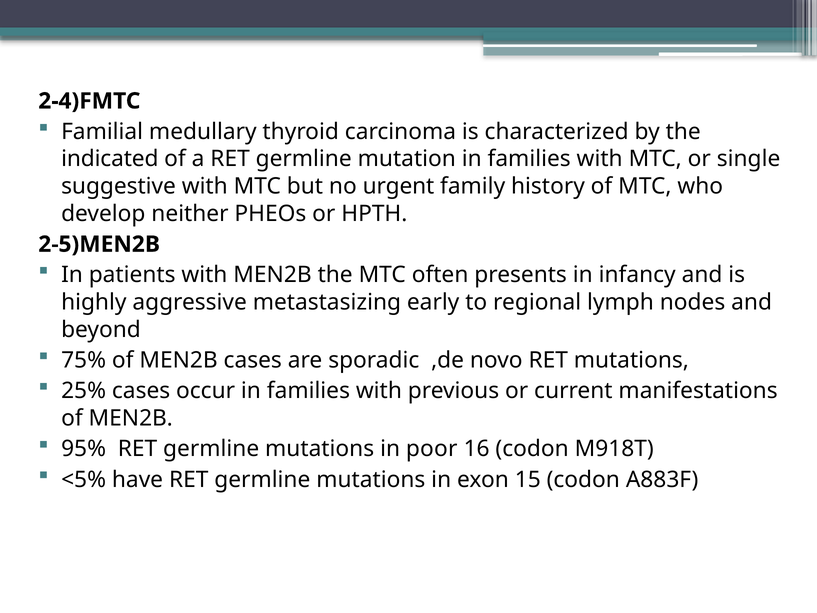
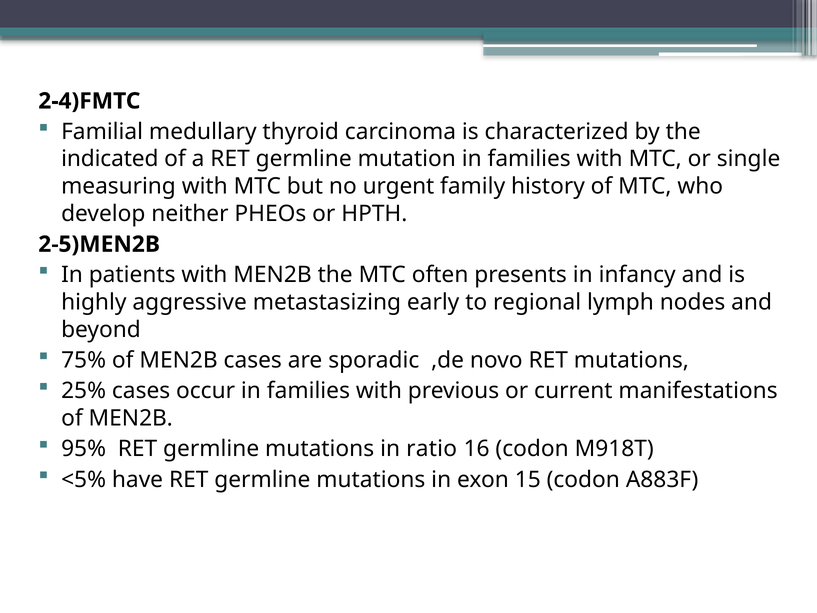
suggestive: suggestive -> measuring
poor: poor -> ratio
